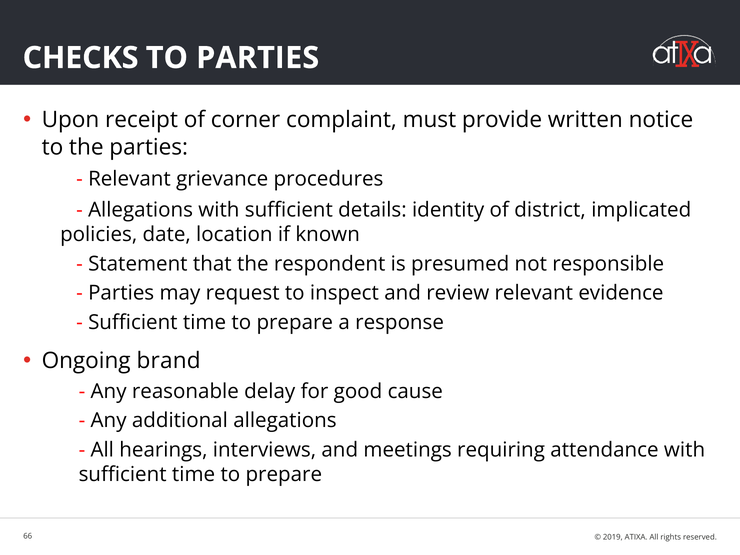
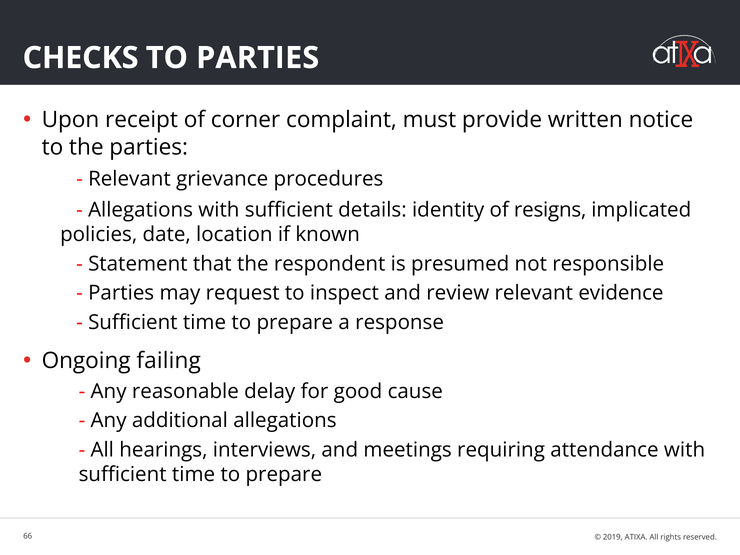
district: district -> resigns
brand: brand -> failing
